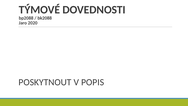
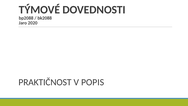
POSKYTNOUT: POSKYTNOUT -> PRAKTIČNOST
